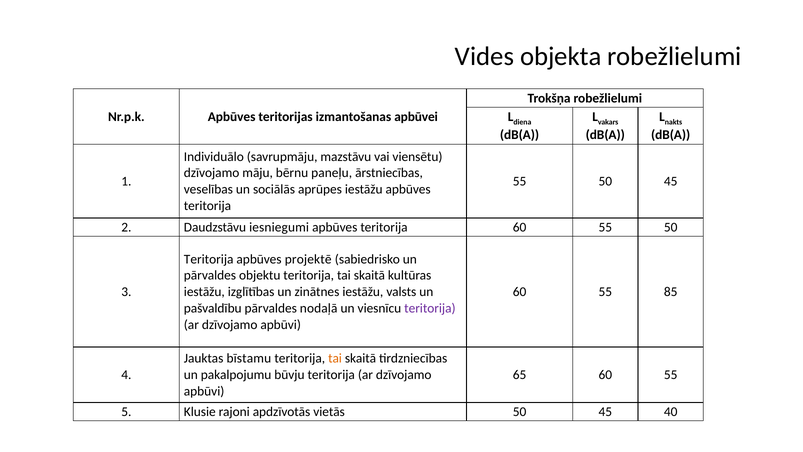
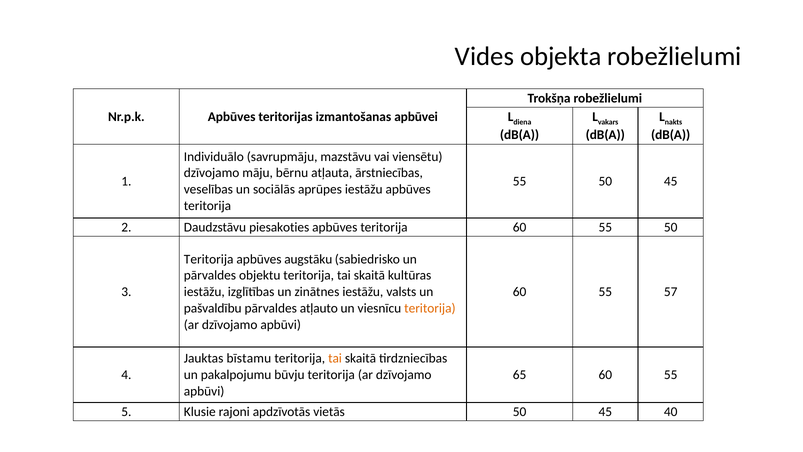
paneļu: paneļu -> atļauta
iesniegumi: iesniegumi -> piesakoties
projektē: projektē -> augstāku
85: 85 -> 57
nodaļā: nodaļā -> atļauto
teritorija at (430, 308) colour: purple -> orange
